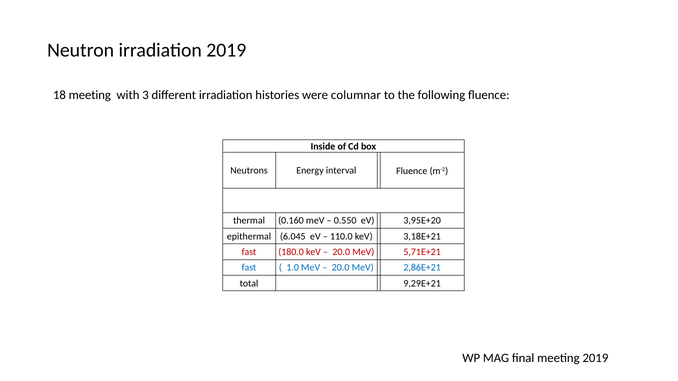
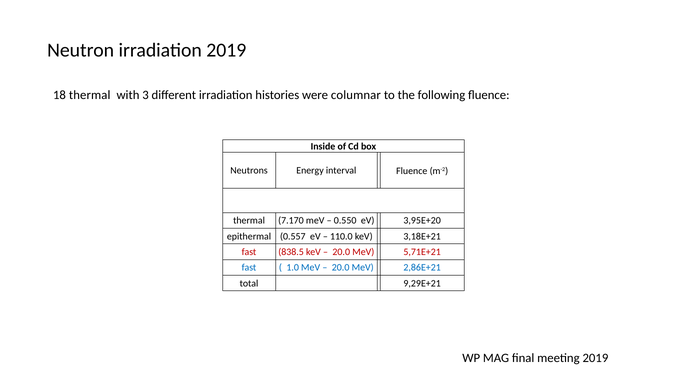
18 meeting: meeting -> thermal
0.160: 0.160 -> 7.170
6.045: 6.045 -> 0.557
180.0: 180.0 -> 838.5
